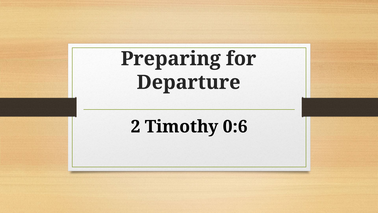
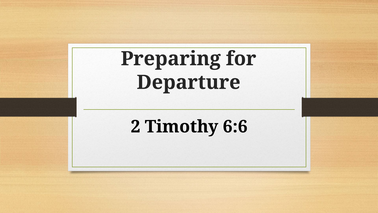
0:6: 0:6 -> 6:6
